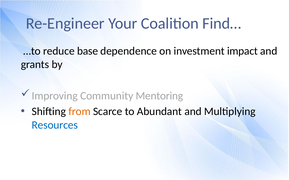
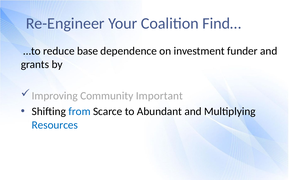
impact: impact -> funder
Mentoring: Mentoring -> Important
from colour: orange -> blue
